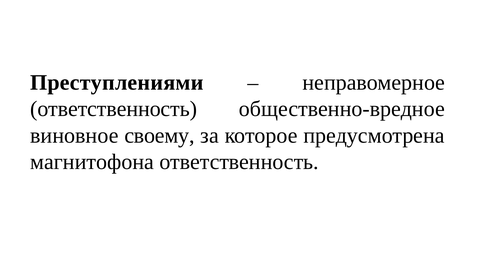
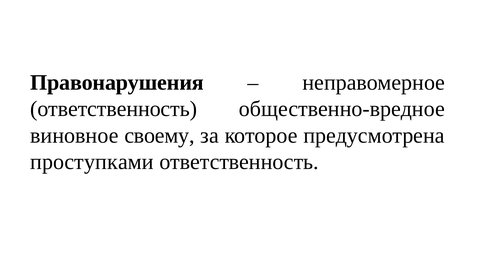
Преступлениями: Преступлениями -> Правонарушения
магнитофона: магнитофона -> проступками
